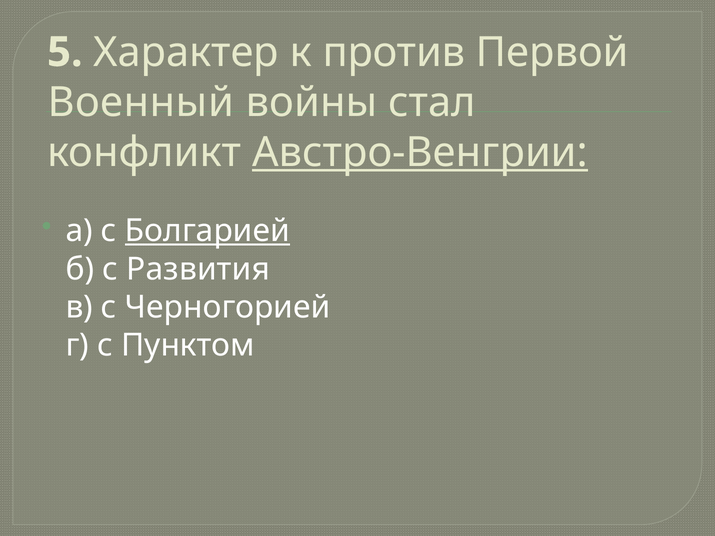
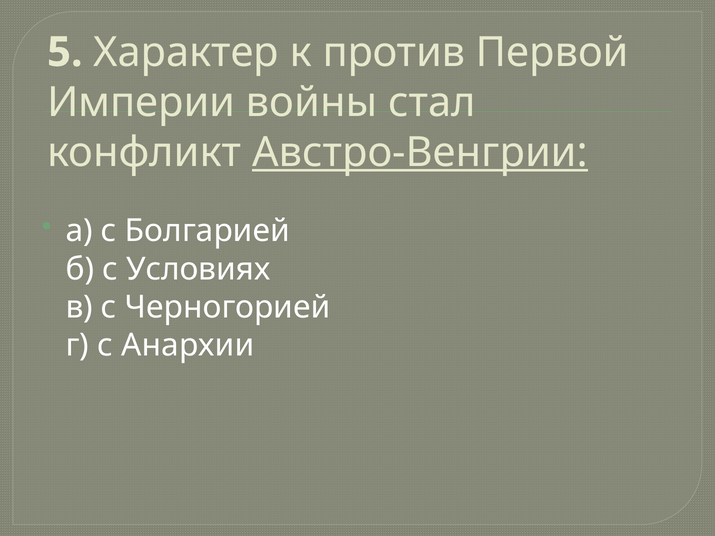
Военный: Военный -> Империи
Болгарией underline: present -> none
Развития: Развития -> Условиях
Пунктом: Пунктом -> Анархии
